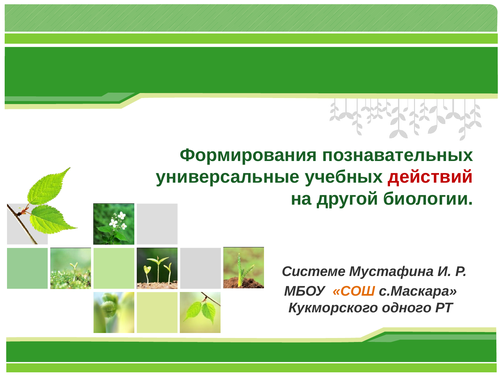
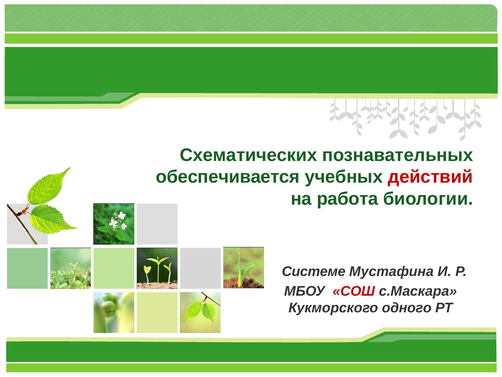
Формирования: Формирования -> Схематических
универсальные: универсальные -> обеспечивается
другой: другой -> работа
СОШ colour: orange -> red
